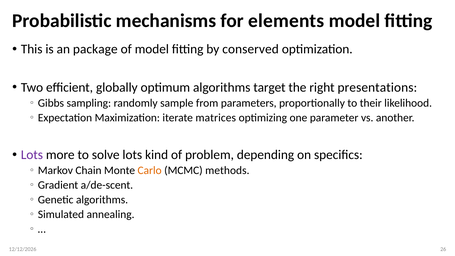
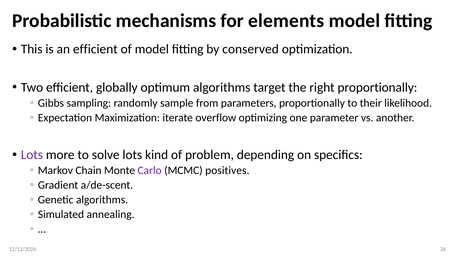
an package: package -> efficient
right presentations: presentations -> proportionally
matrices: matrices -> overflow
Carlo colour: orange -> purple
methods: methods -> positives
